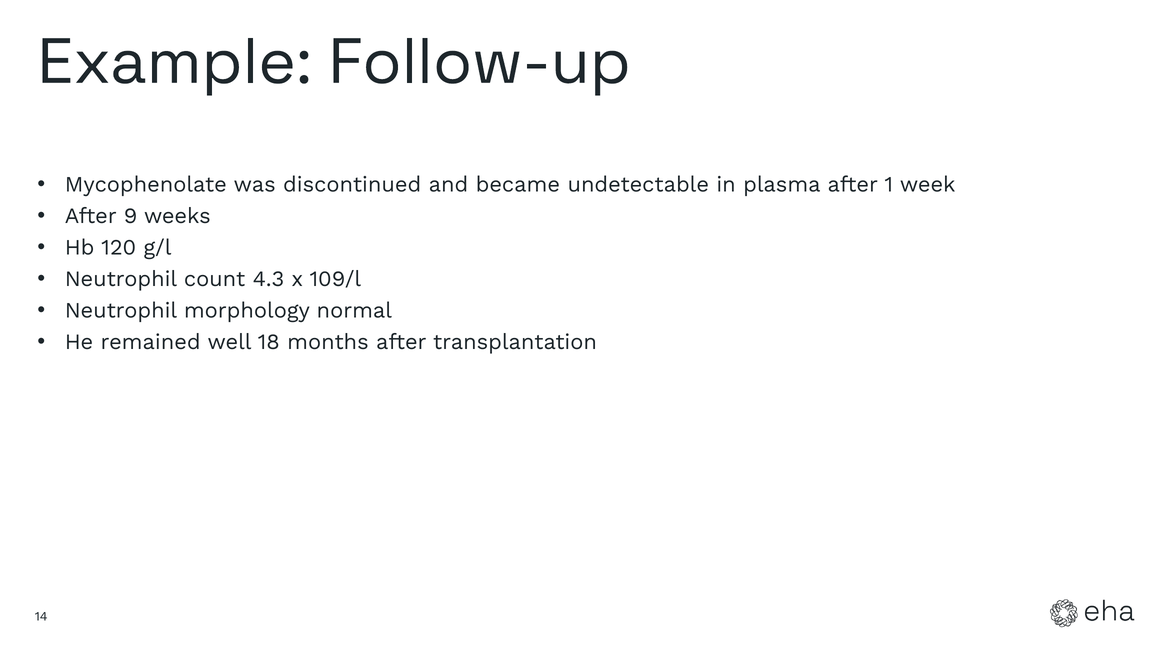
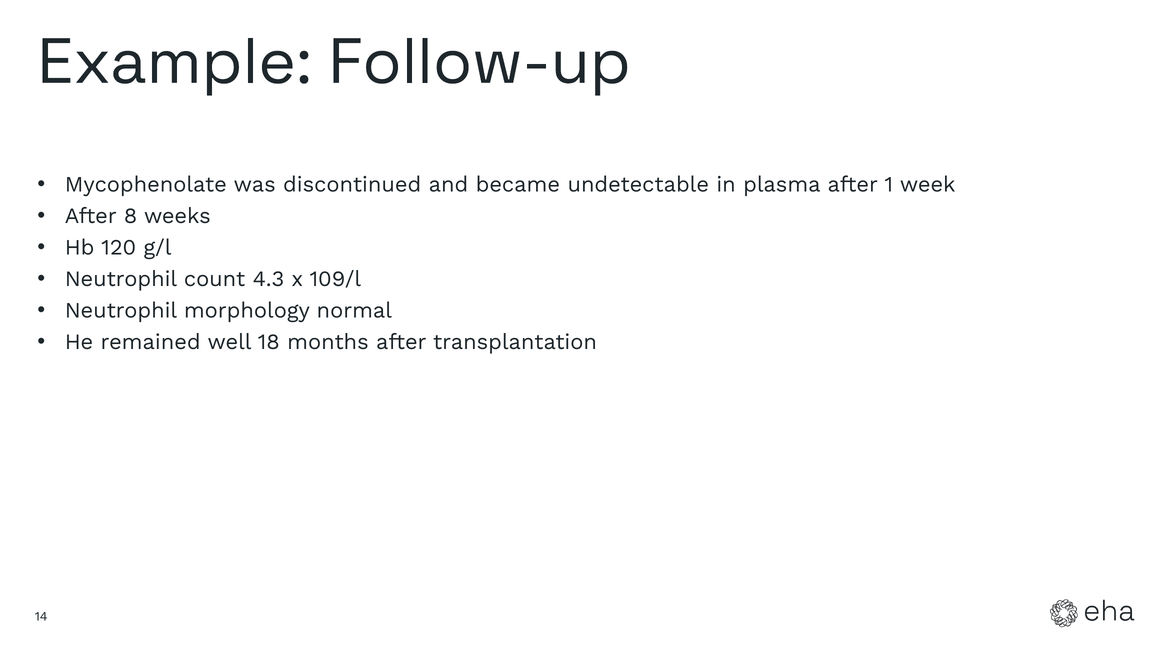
9: 9 -> 8
